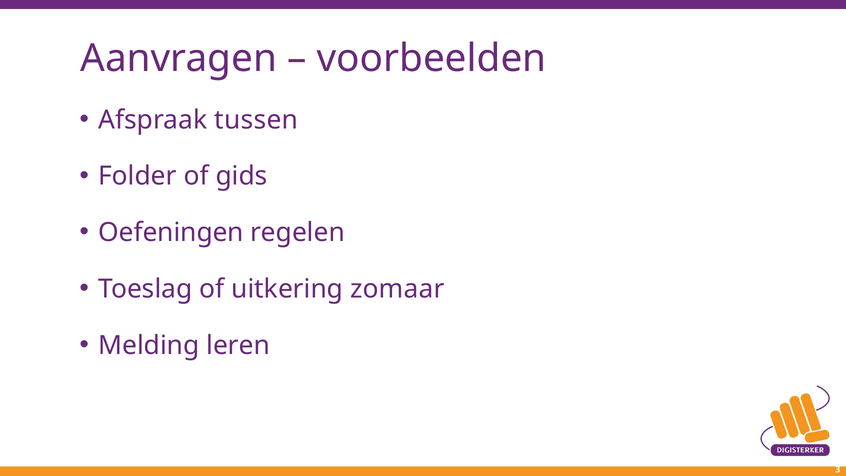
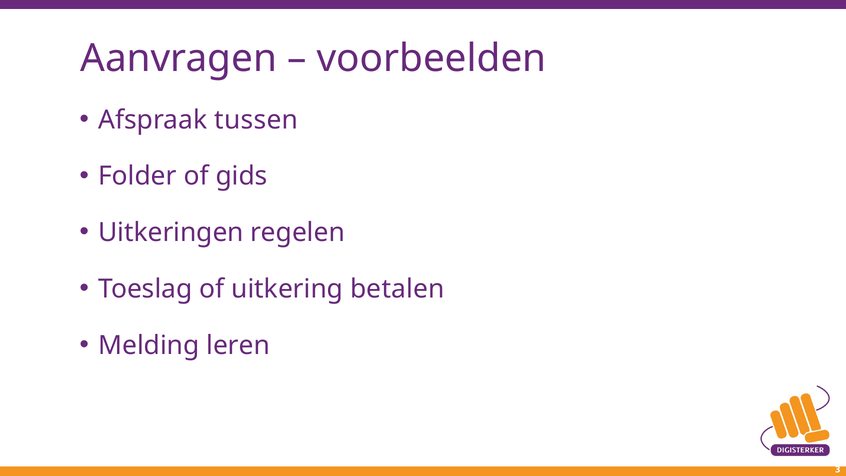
Oefeningen: Oefeningen -> Uitkeringen
zomaar: zomaar -> betalen
